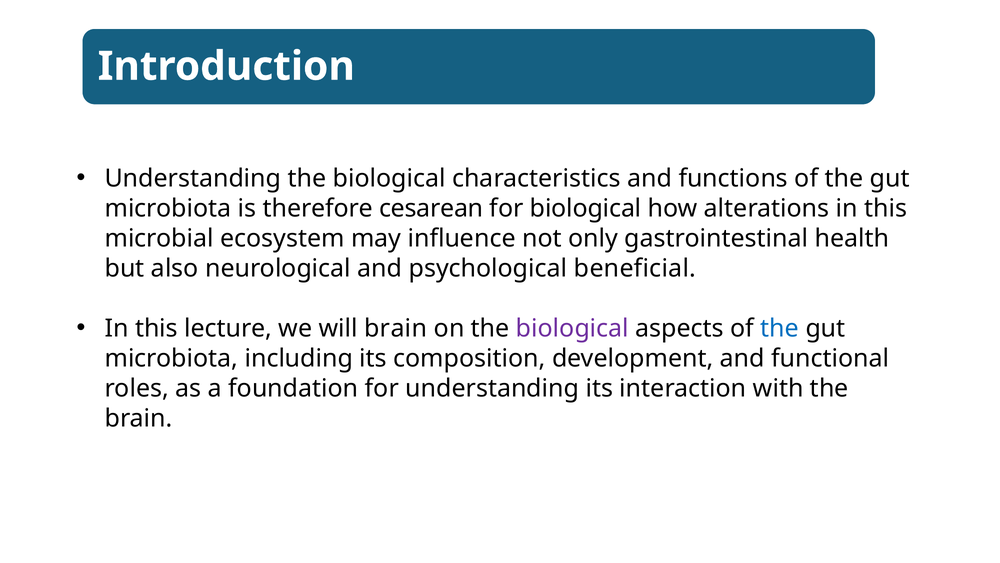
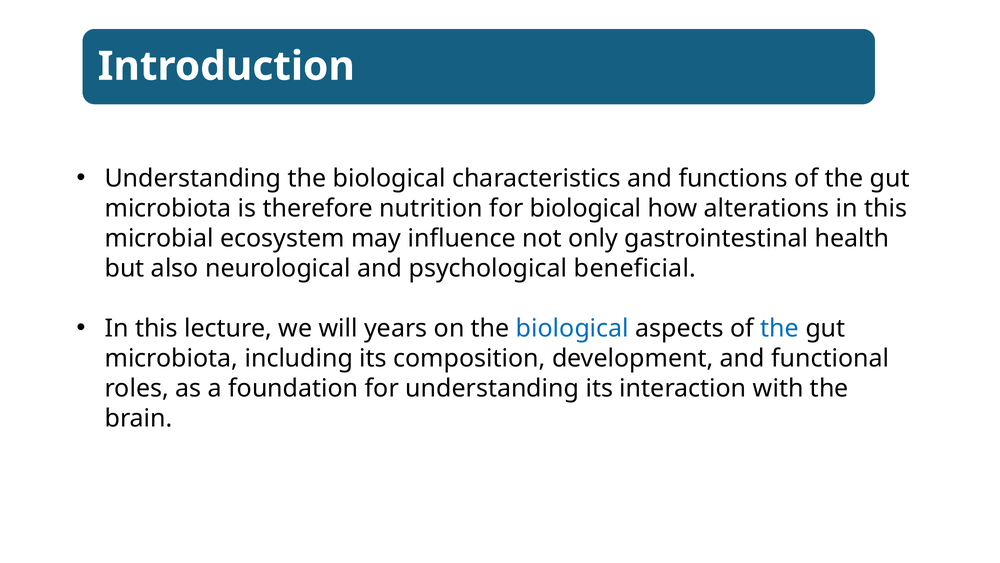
cesarean: cesarean -> nutrition
will brain: brain -> years
biological at (572, 328) colour: purple -> blue
